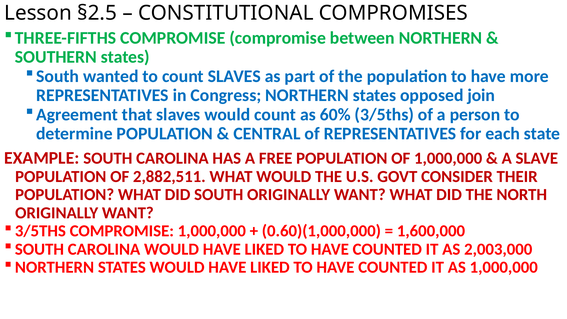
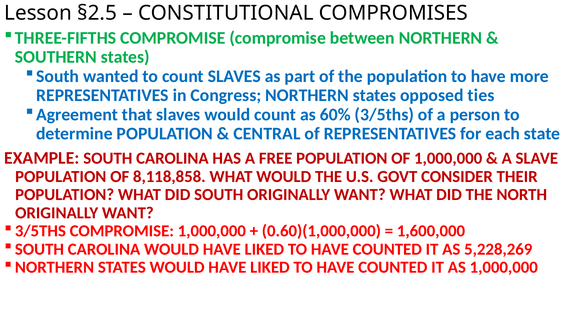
join: join -> ties
2,882,511: 2,882,511 -> 8,118,858
2,003,000: 2,003,000 -> 5,228,269
